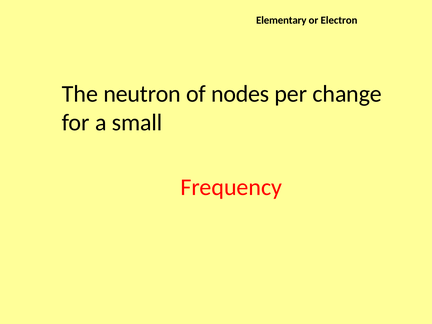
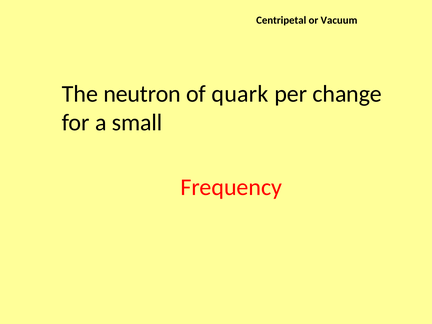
Elementary: Elementary -> Centripetal
Electron: Electron -> Vacuum
nodes: nodes -> quark
